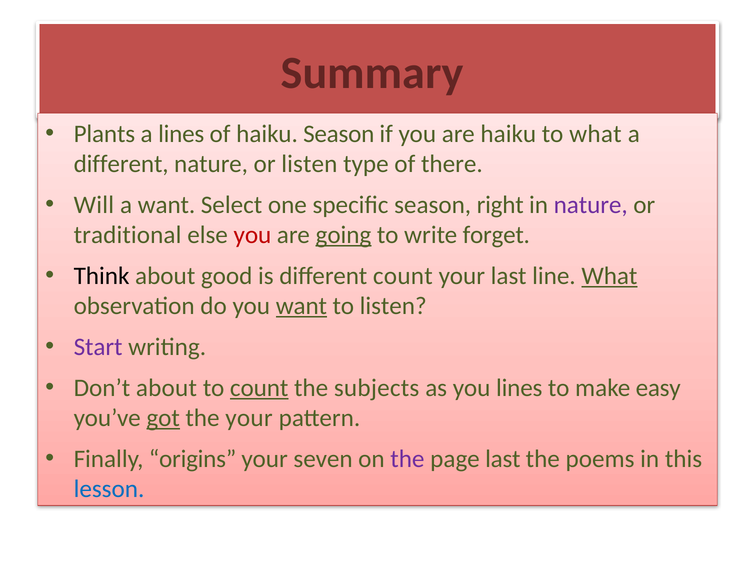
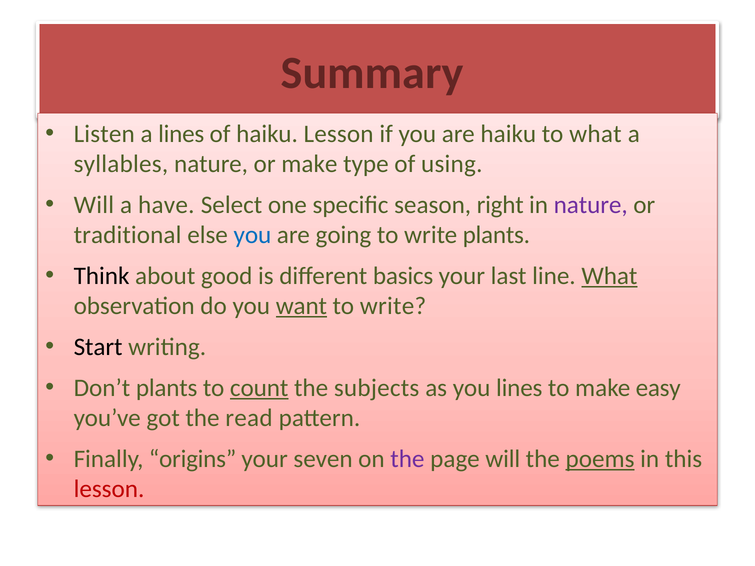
Plants: Plants -> Listen
haiku Season: Season -> Lesson
different at (121, 164): different -> syllables
or listen: listen -> make
there: there -> using
a want: want -> have
you at (252, 235) colour: red -> blue
going underline: present -> none
write forget: forget -> plants
different count: count -> basics
listen at (393, 306): listen -> write
Start colour: purple -> black
Don’t about: about -> plants
got underline: present -> none
the your: your -> read
page last: last -> will
poems underline: none -> present
lesson at (109, 489) colour: blue -> red
